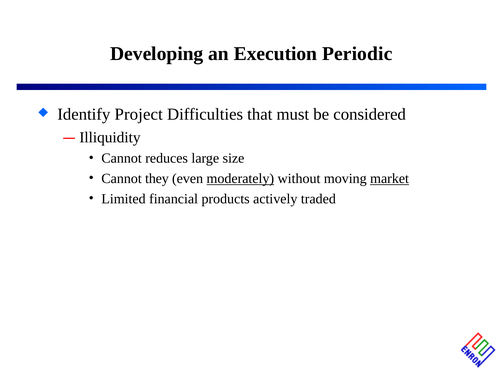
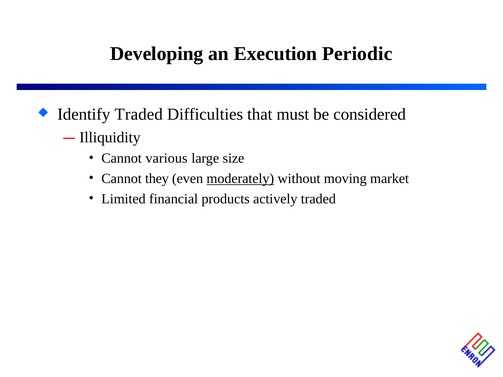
Identify Project: Project -> Traded
reduces: reduces -> various
market underline: present -> none
